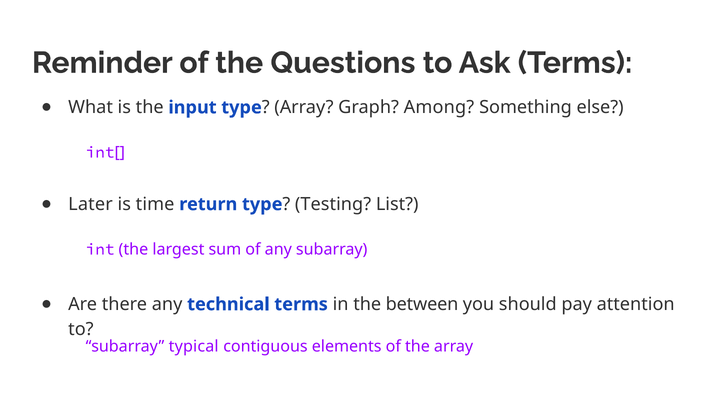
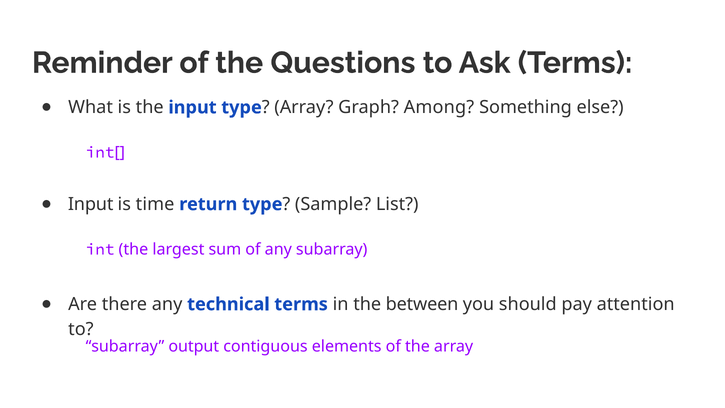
Later at (90, 204): Later -> Input
Testing: Testing -> Sample
typical: typical -> output
